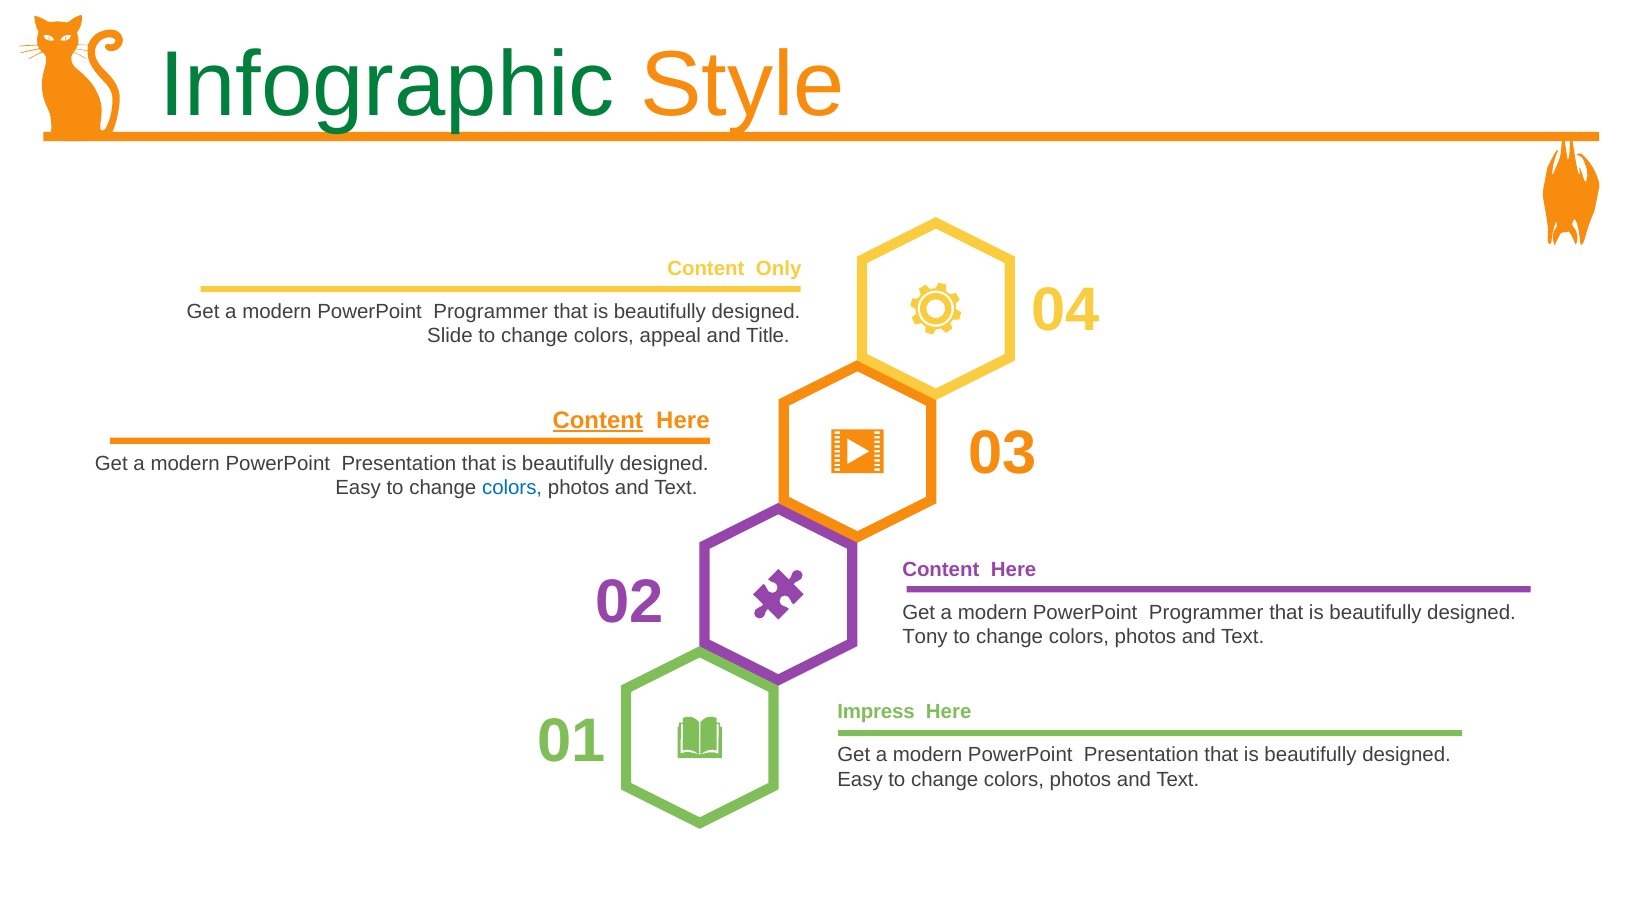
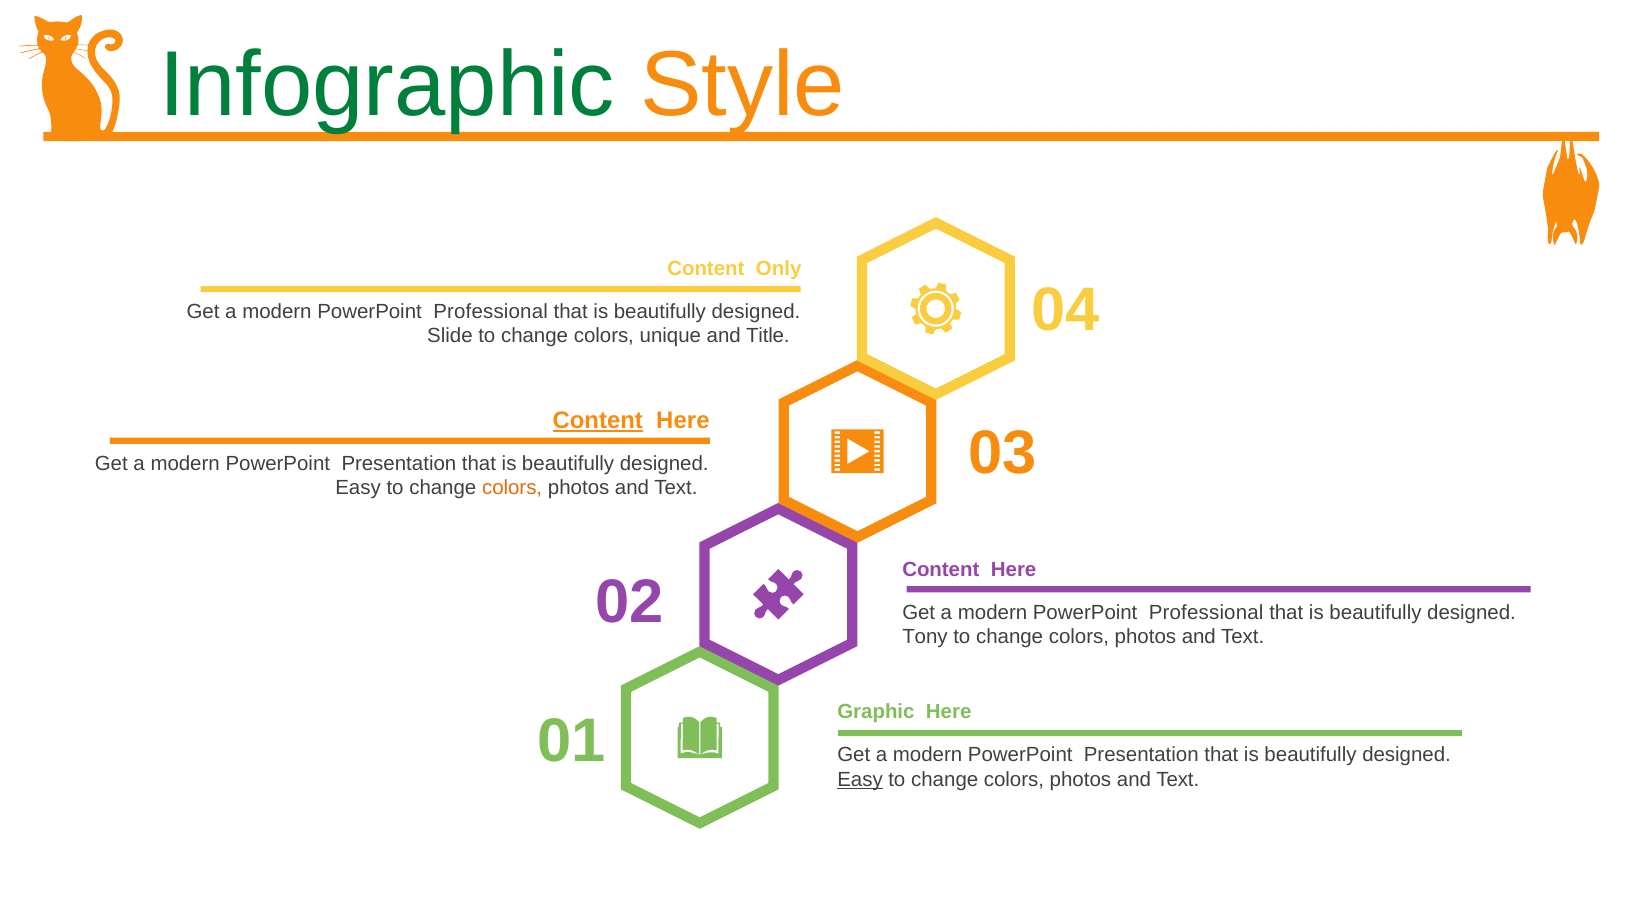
Programmer at (491, 311): Programmer -> Professional
appeal: appeal -> unique
colors at (512, 488) colour: blue -> orange
Programmer at (1206, 612): Programmer -> Professional
Impress: Impress -> Graphic
Easy at (860, 779) underline: none -> present
